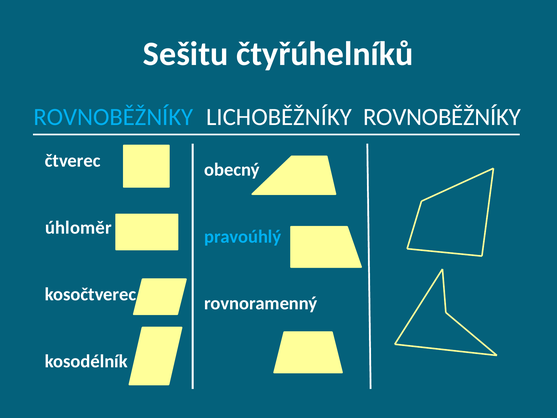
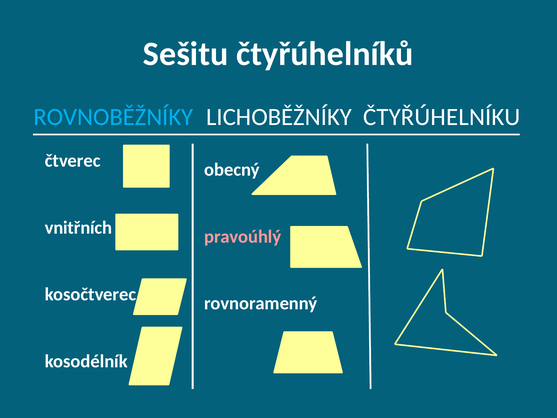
LICHOBĚŽNÍKY ROVNOBĚŽNÍKY: ROVNOBĚŽNÍKY -> ČTYŘÚHELNÍKU
úhloměr: úhloměr -> vnitřních
pravoúhlý colour: light blue -> pink
